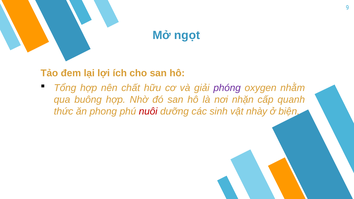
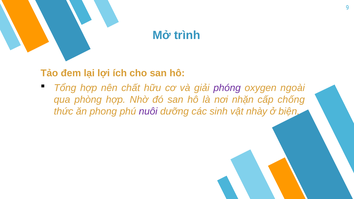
ngọt: ngọt -> trình
nhằm: nhằm -> ngoài
buông: buông -> phòng
quanh: quanh -> chống
nuôi colour: red -> purple
